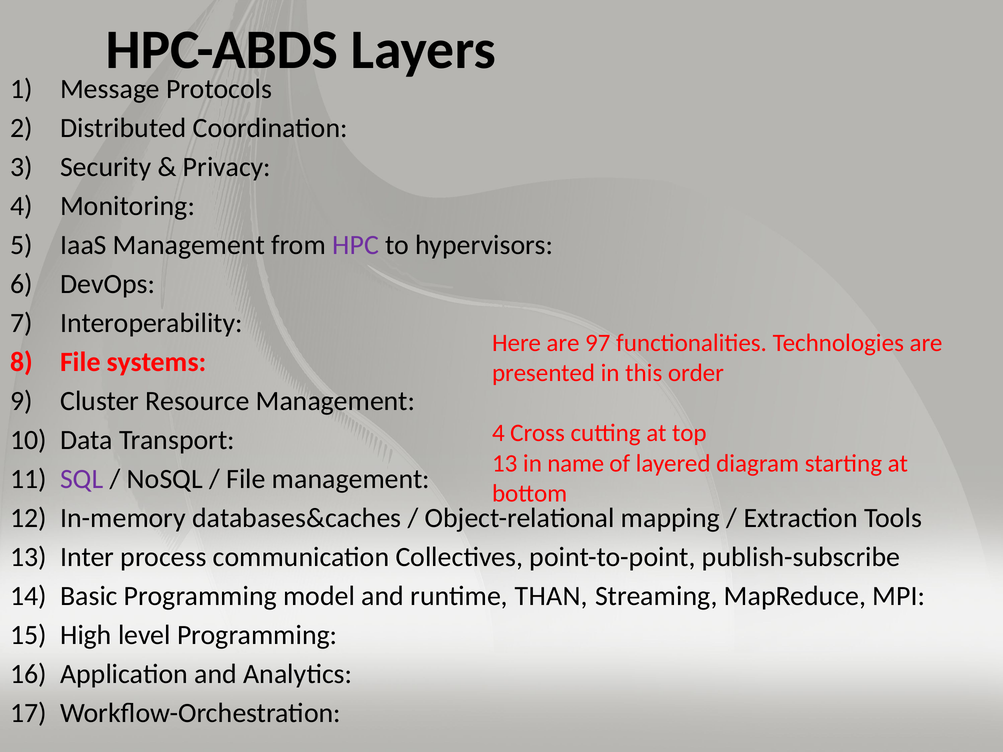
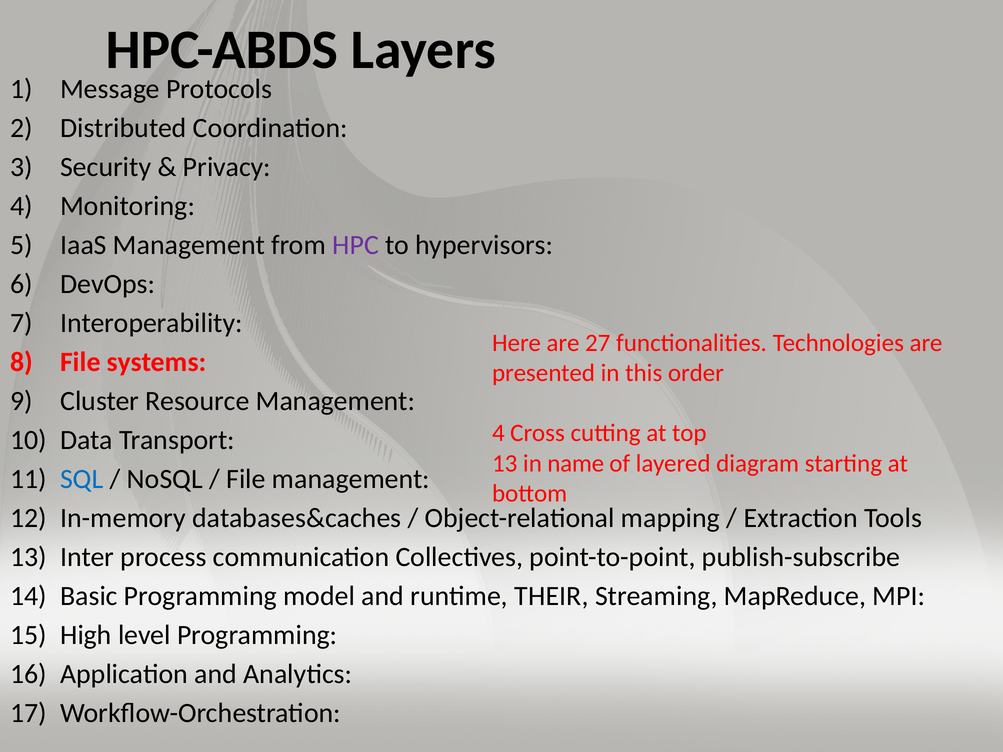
97: 97 -> 27
SQL colour: purple -> blue
THAN: THAN -> THEIR
